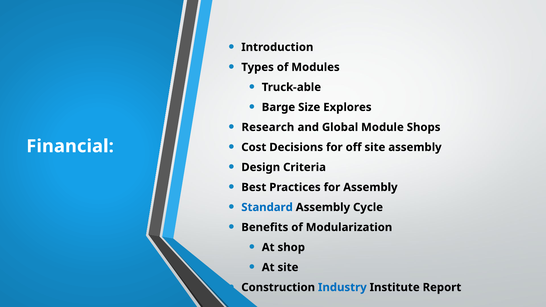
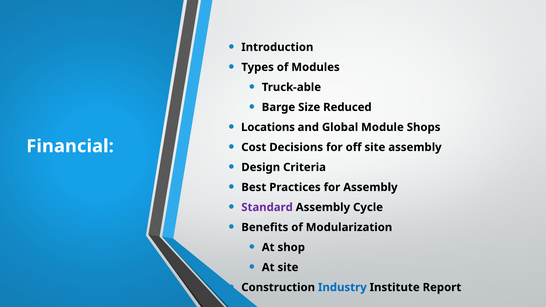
Explores: Explores -> Reduced
Research: Research -> Locations
Standard colour: blue -> purple
